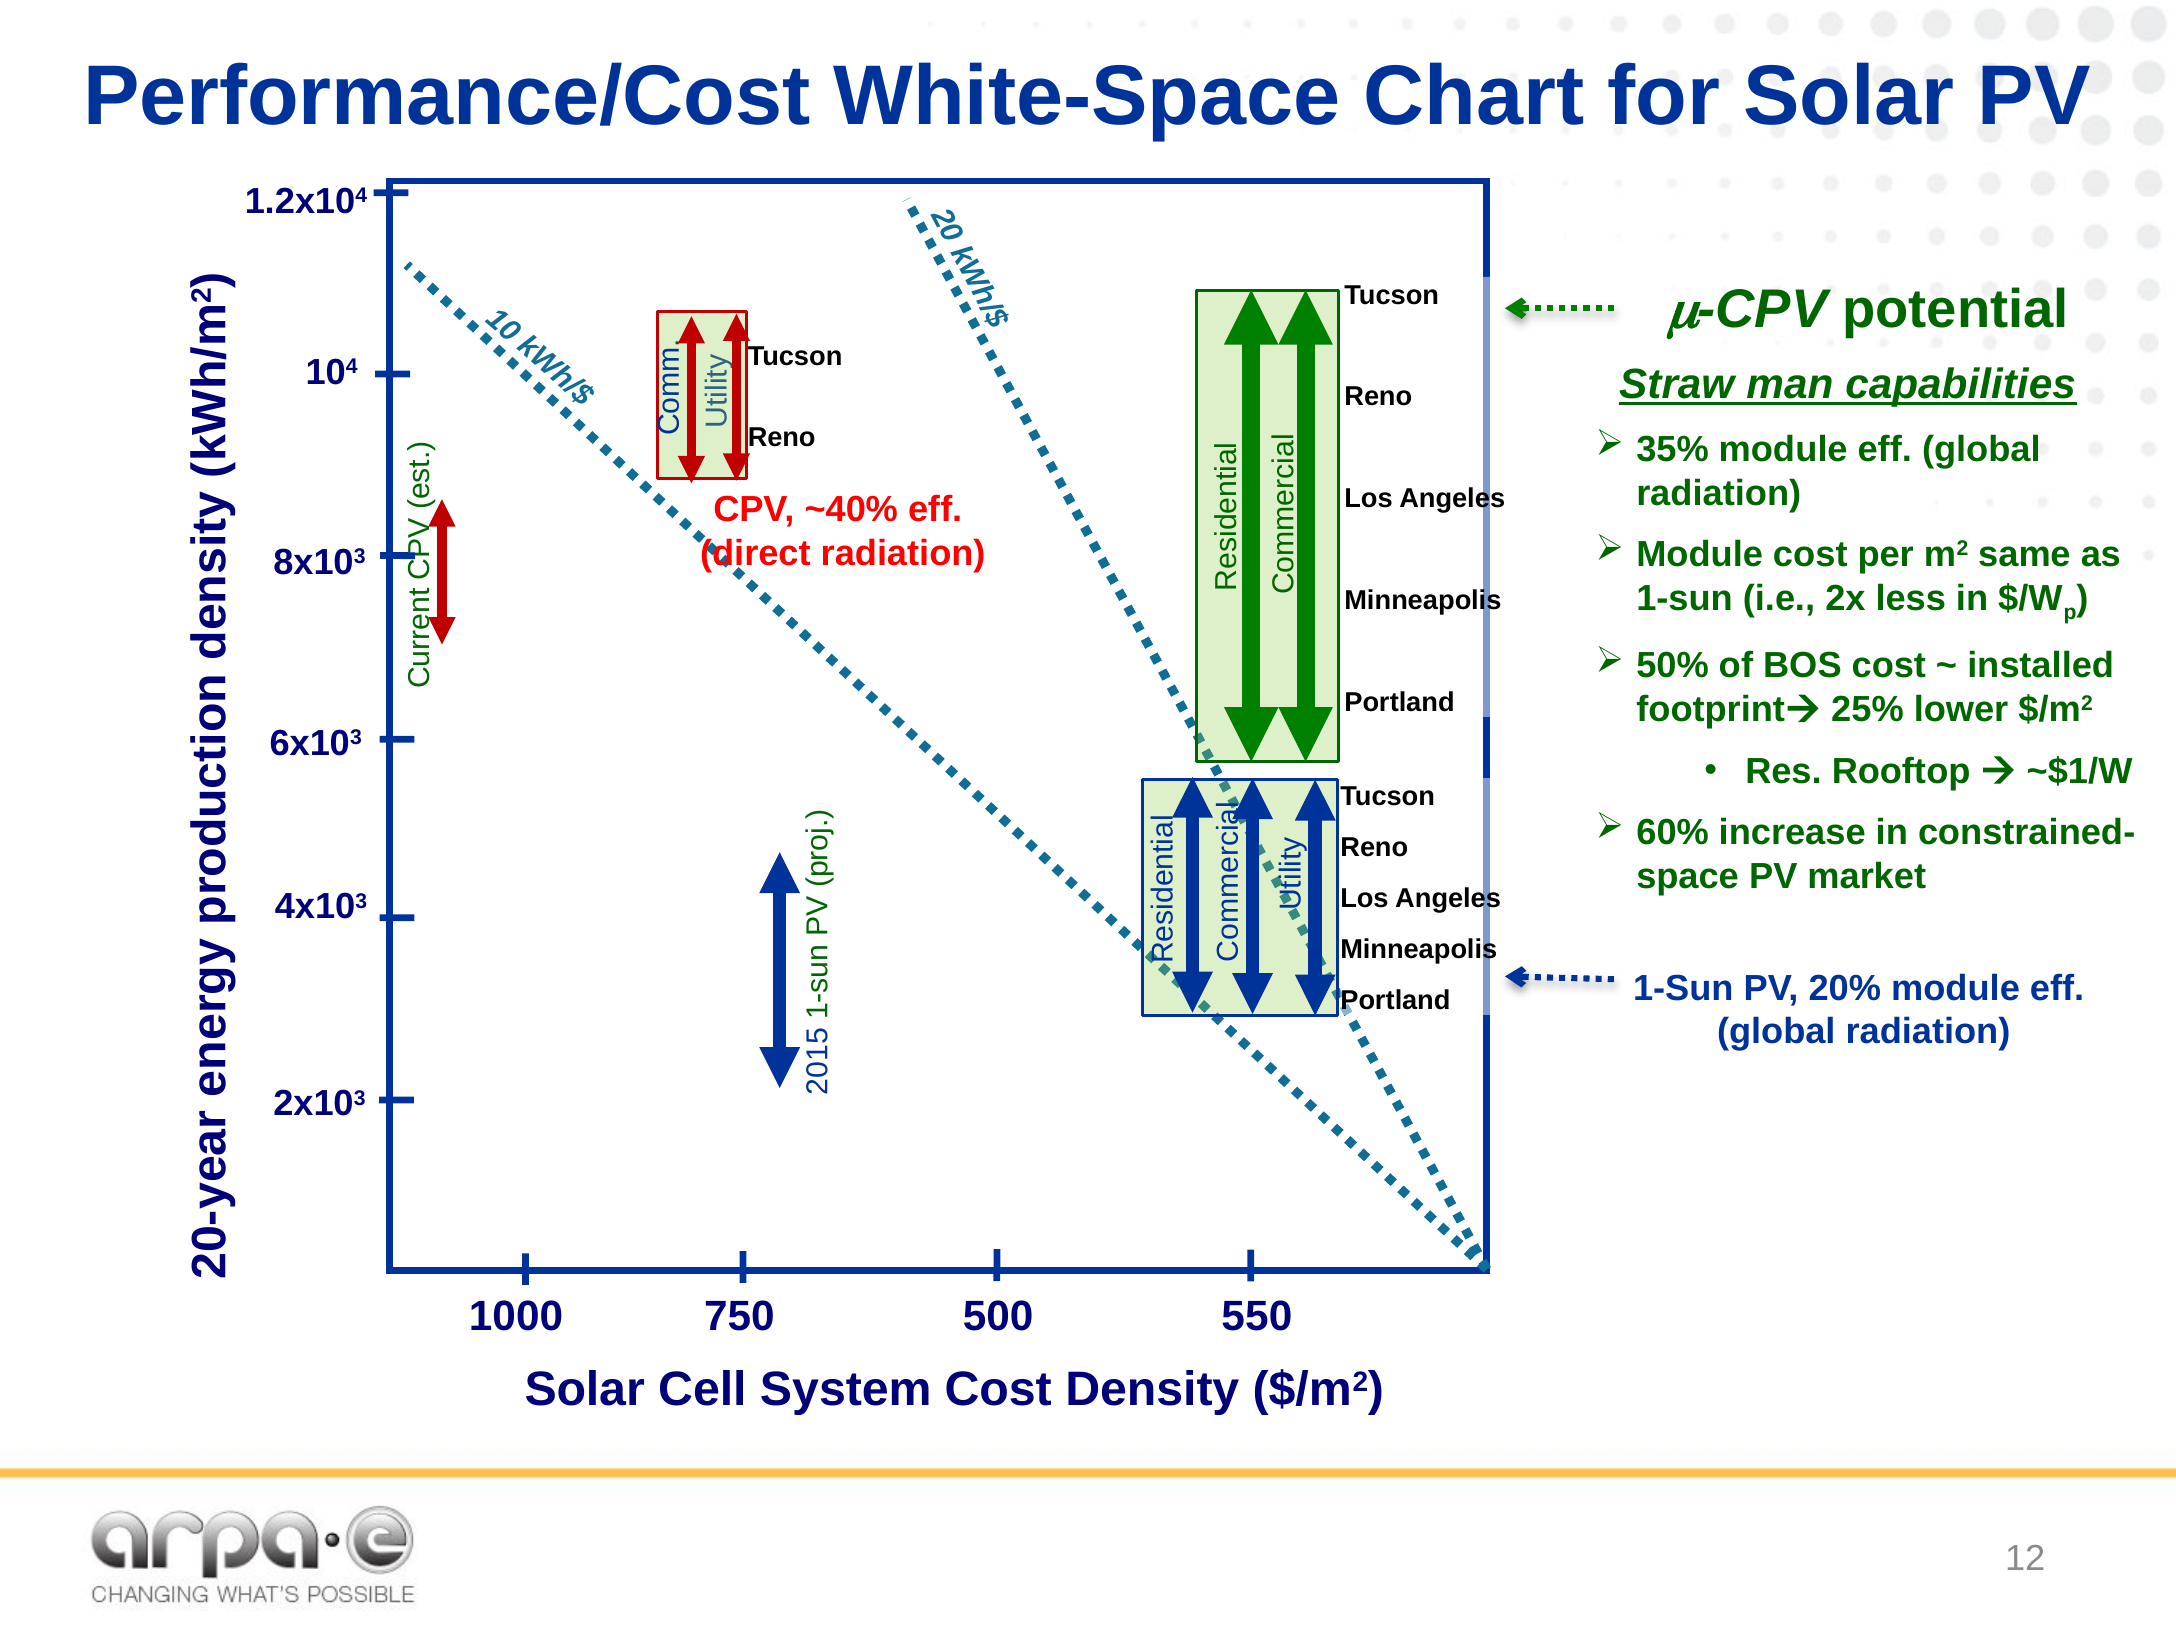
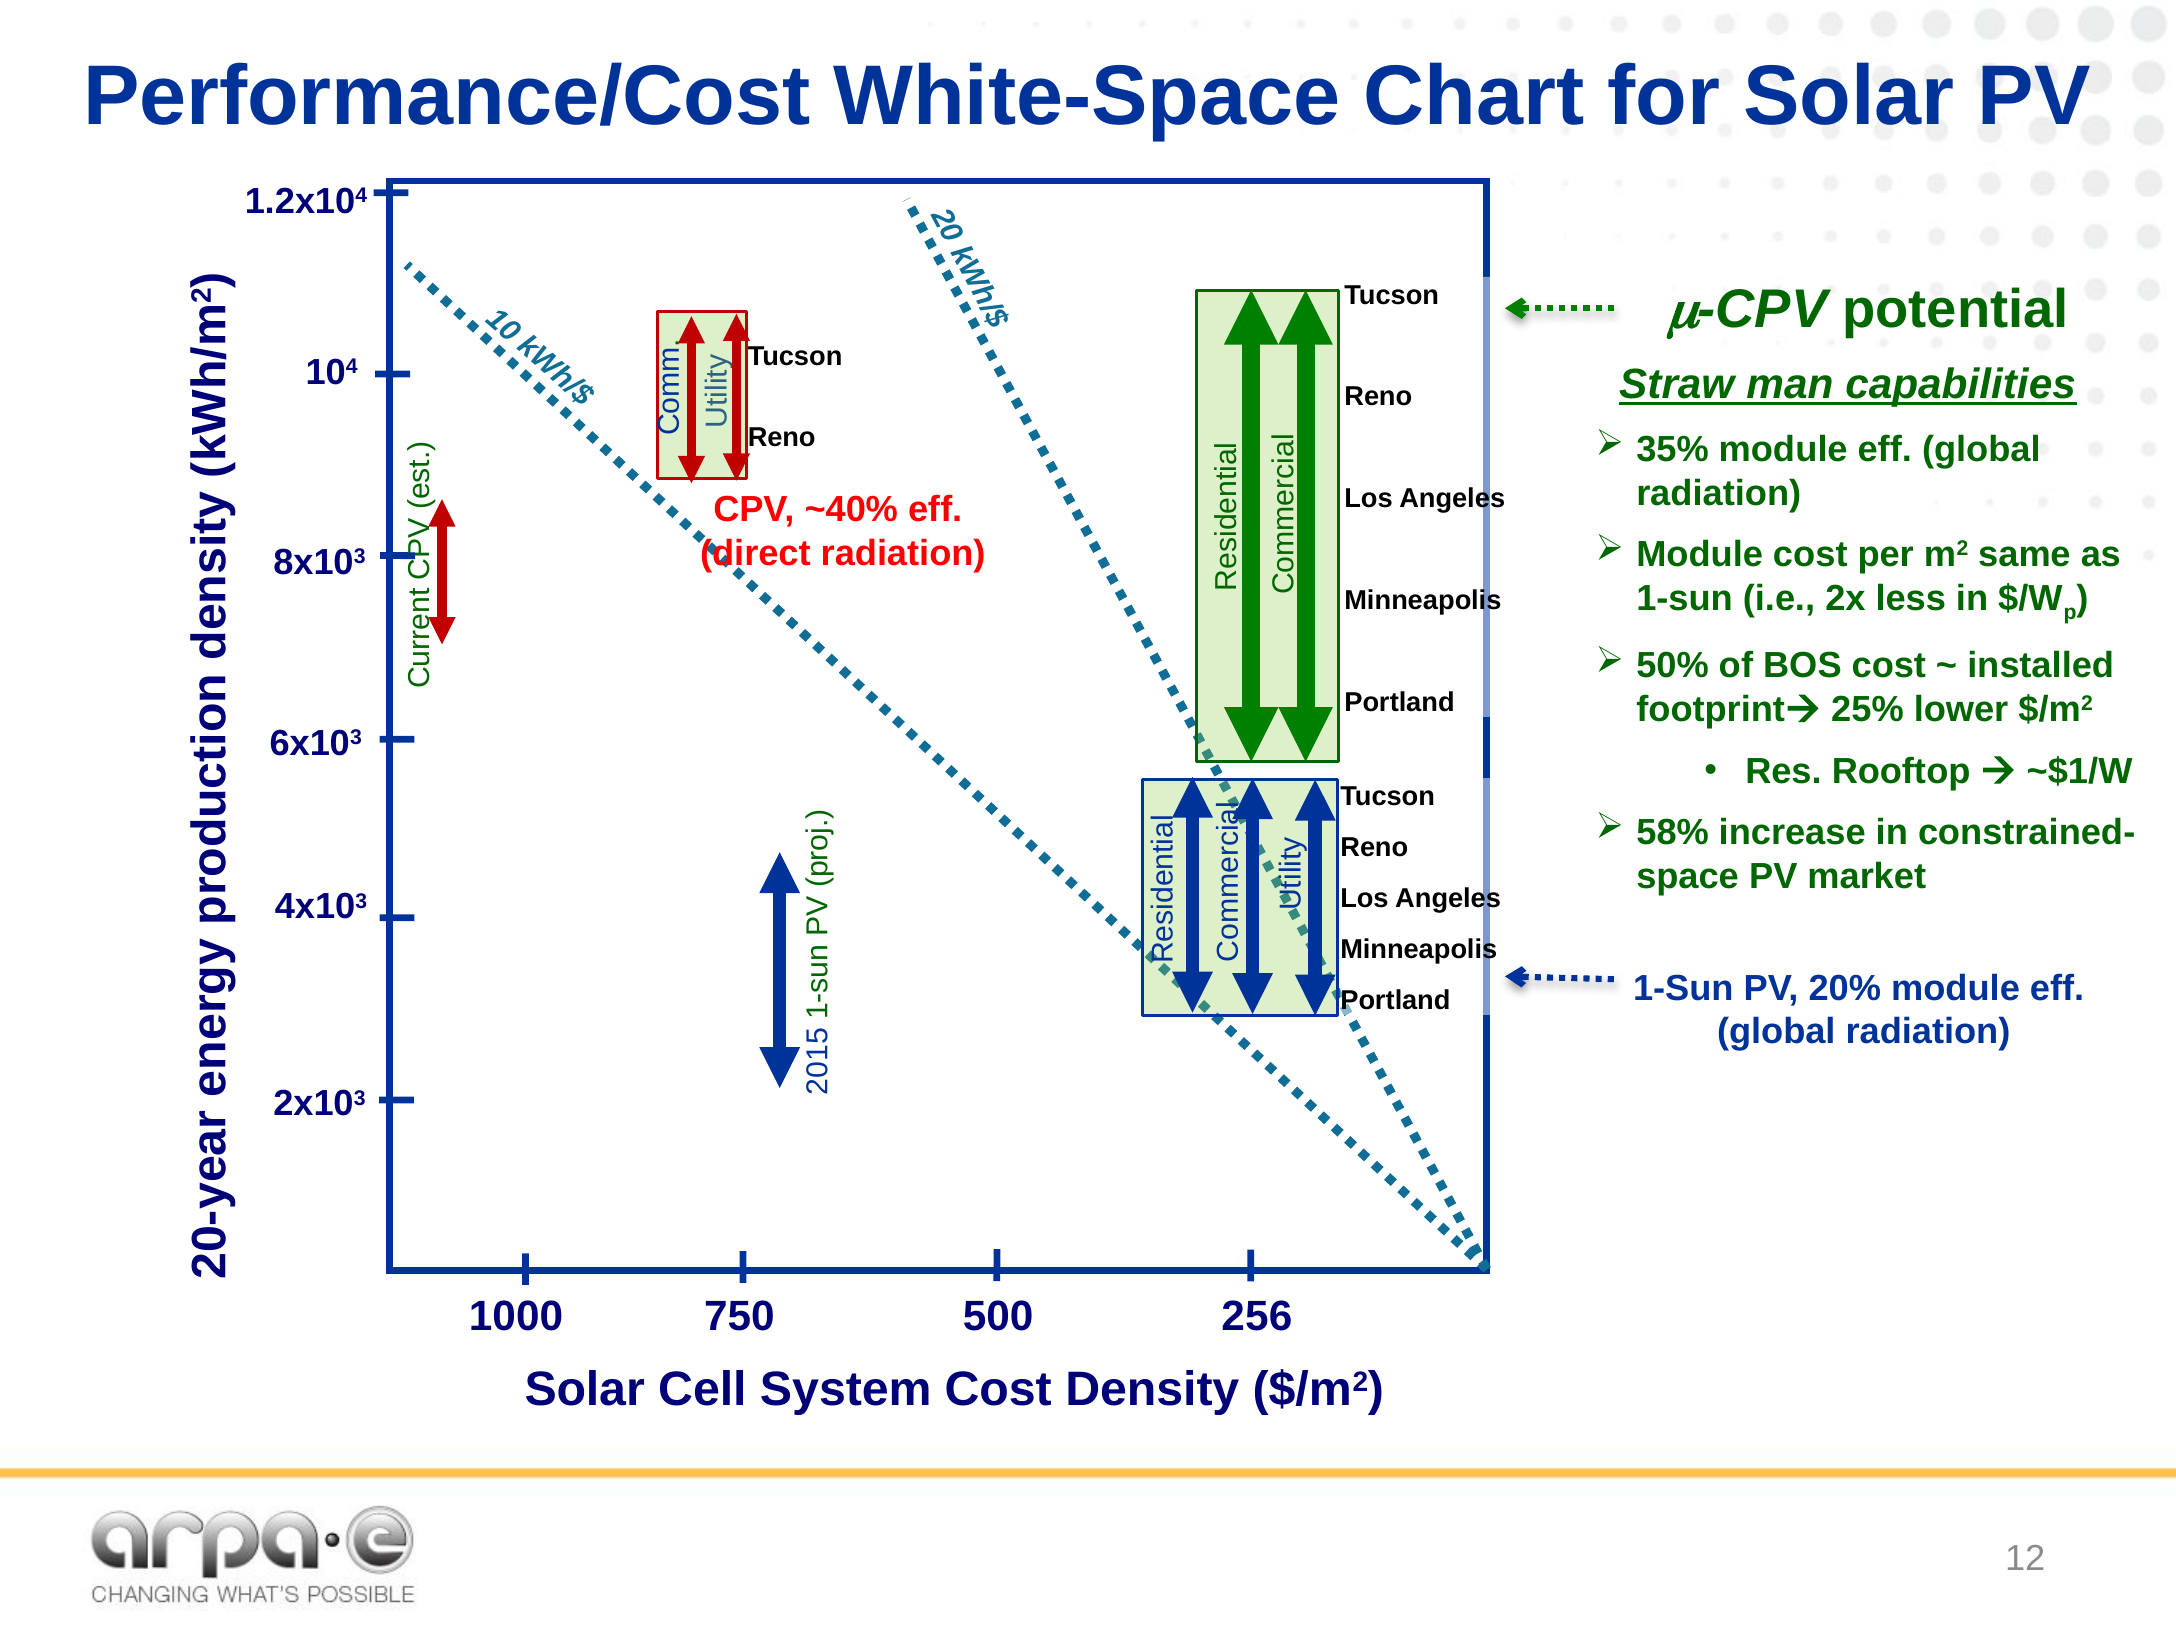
60%: 60% -> 58%
550: 550 -> 256
